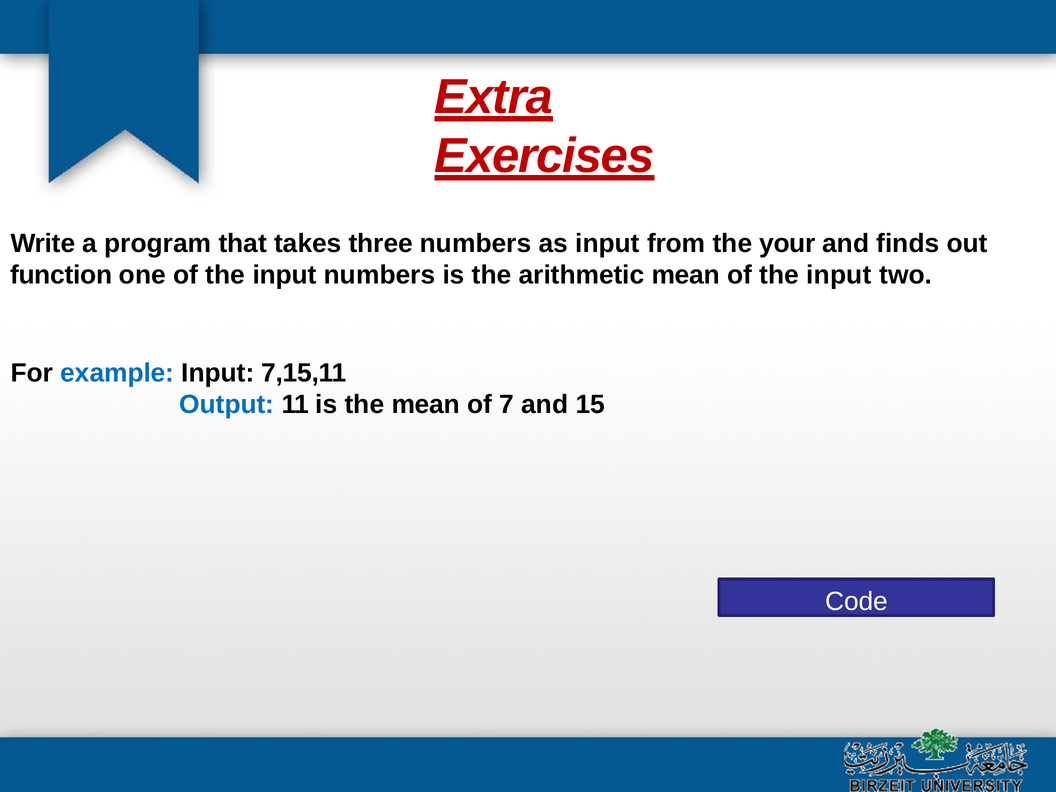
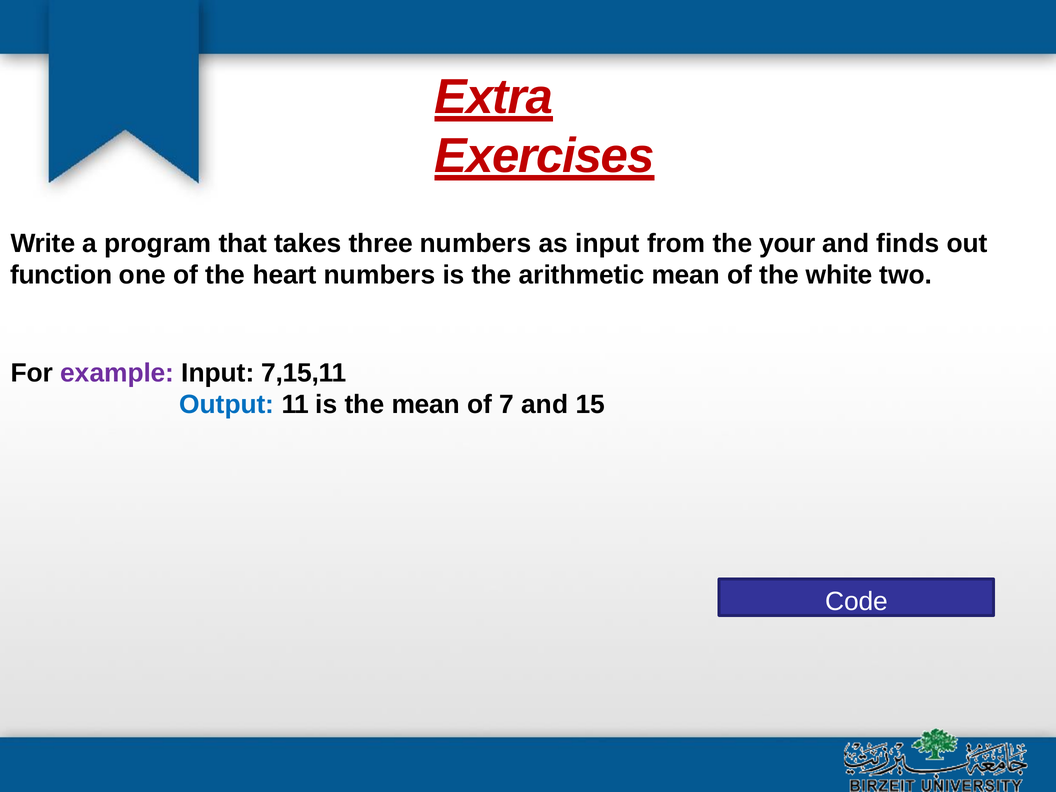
one of the input: input -> heart
mean of the input: input -> white
example colour: blue -> purple
